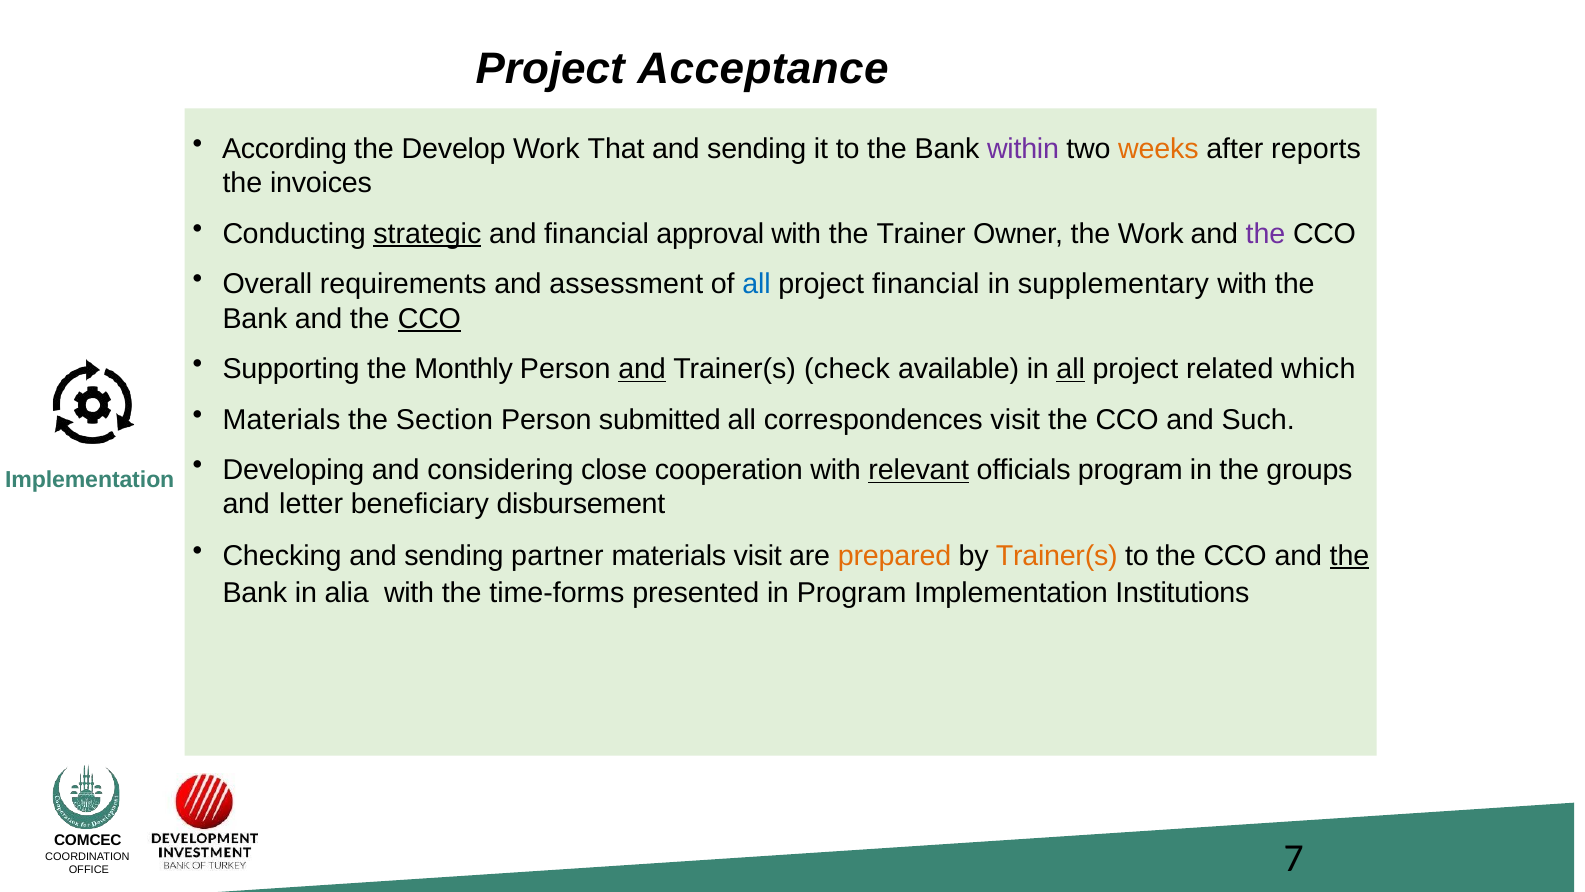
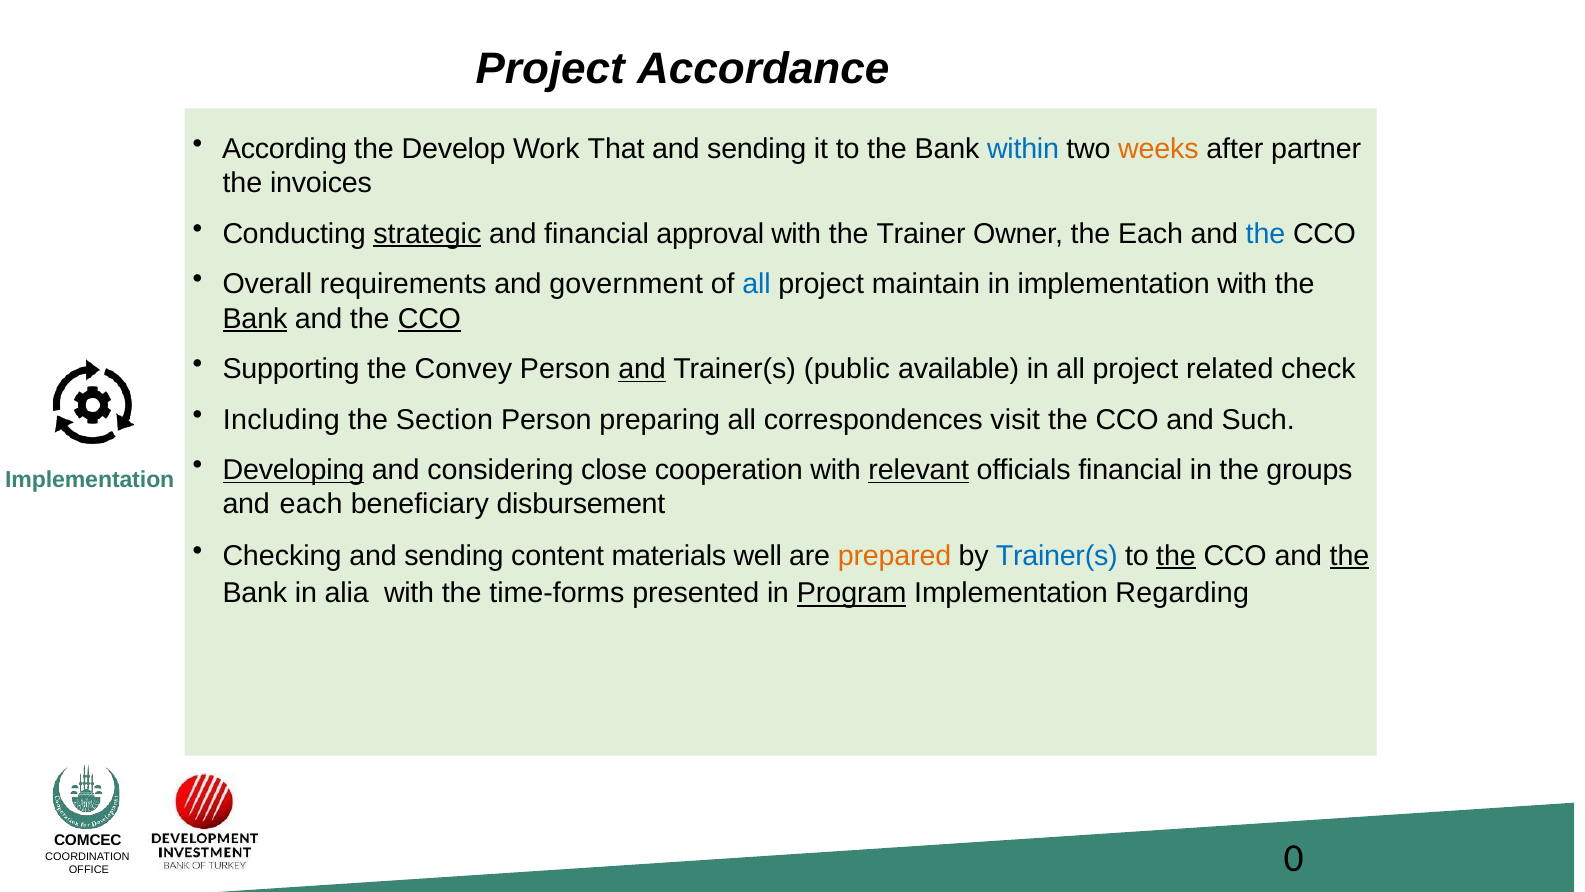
Acceptance: Acceptance -> Accordance
within colour: purple -> blue
reports: reports -> partner
the Work: Work -> Each
the at (1265, 234) colour: purple -> blue
assessment: assessment -> government
project financial: financial -> maintain
in supplementary: supplementary -> implementation
Bank at (255, 318) underline: none -> present
Monthly: Monthly -> Convey
check: check -> public
all at (1071, 369) underline: present -> none
which: which -> check
Materials at (281, 419): Materials -> Including
submitted: submitted -> preparing
Developing underline: none -> present
officials program: program -> financial
and letter: letter -> each
partner: partner -> content
materials visit: visit -> well
Trainer(s at (1057, 555) colour: orange -> blue
the at (1176, 555) underline: none -> present
Program at (852, 593) underline: none -> present
Institutions: Institutions -> Regarding
7: 7 -> 0
